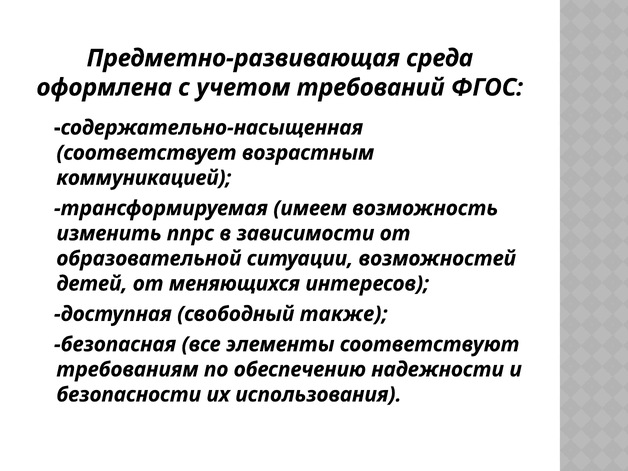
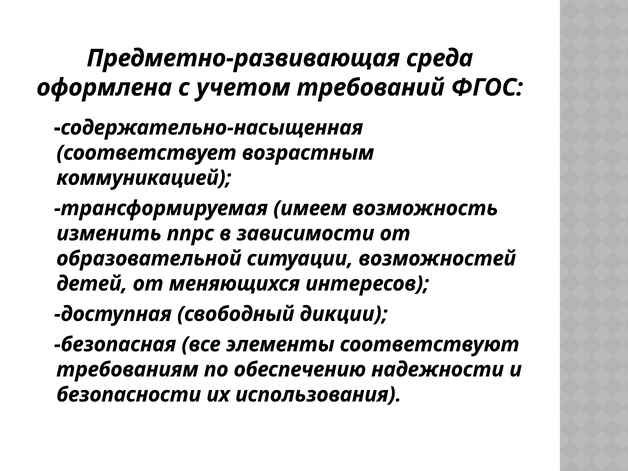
также: также -> дикции
